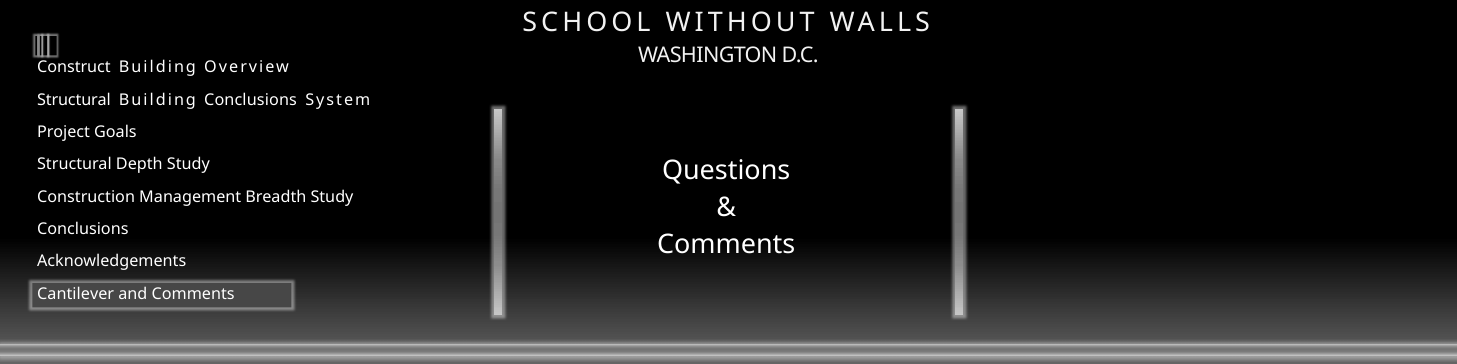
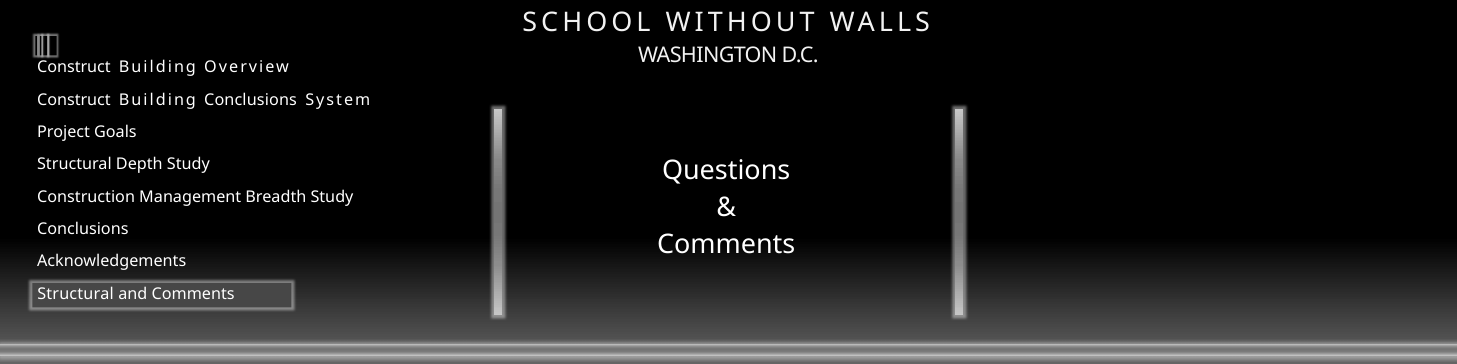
Structural at (74, 100): Structural -> Construct
Cantilever at (76, 294): Cantilever -> Structural
